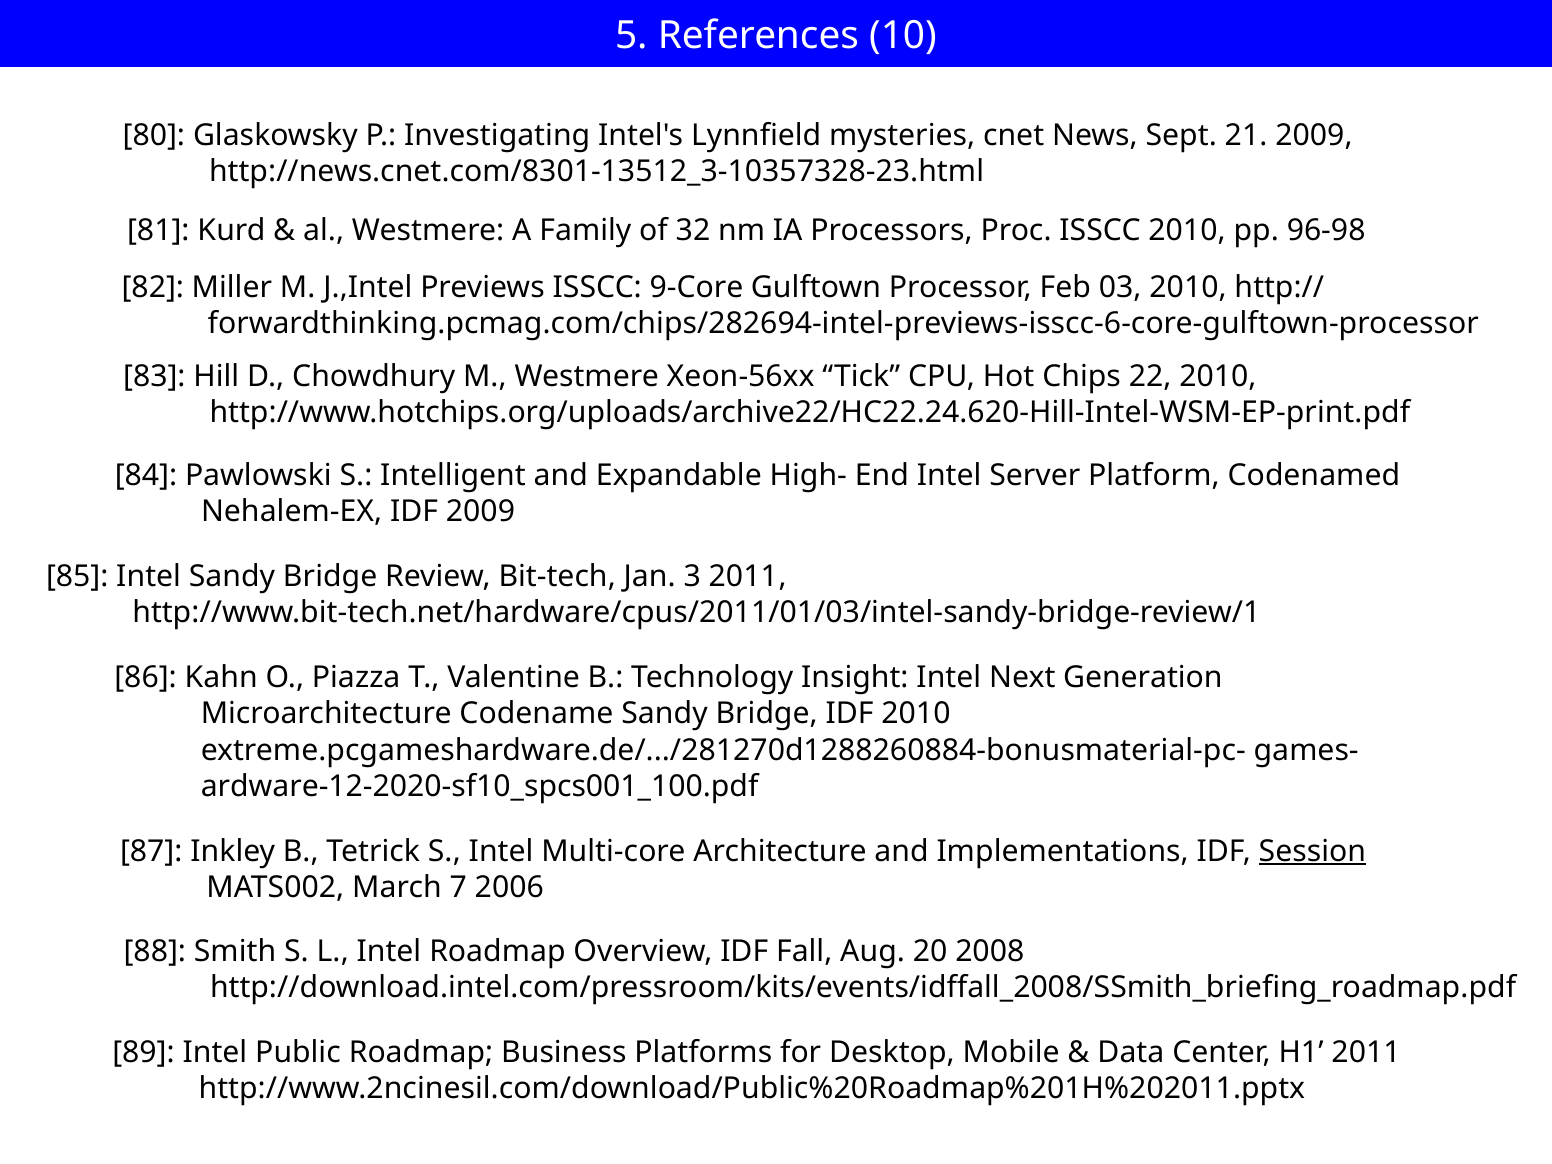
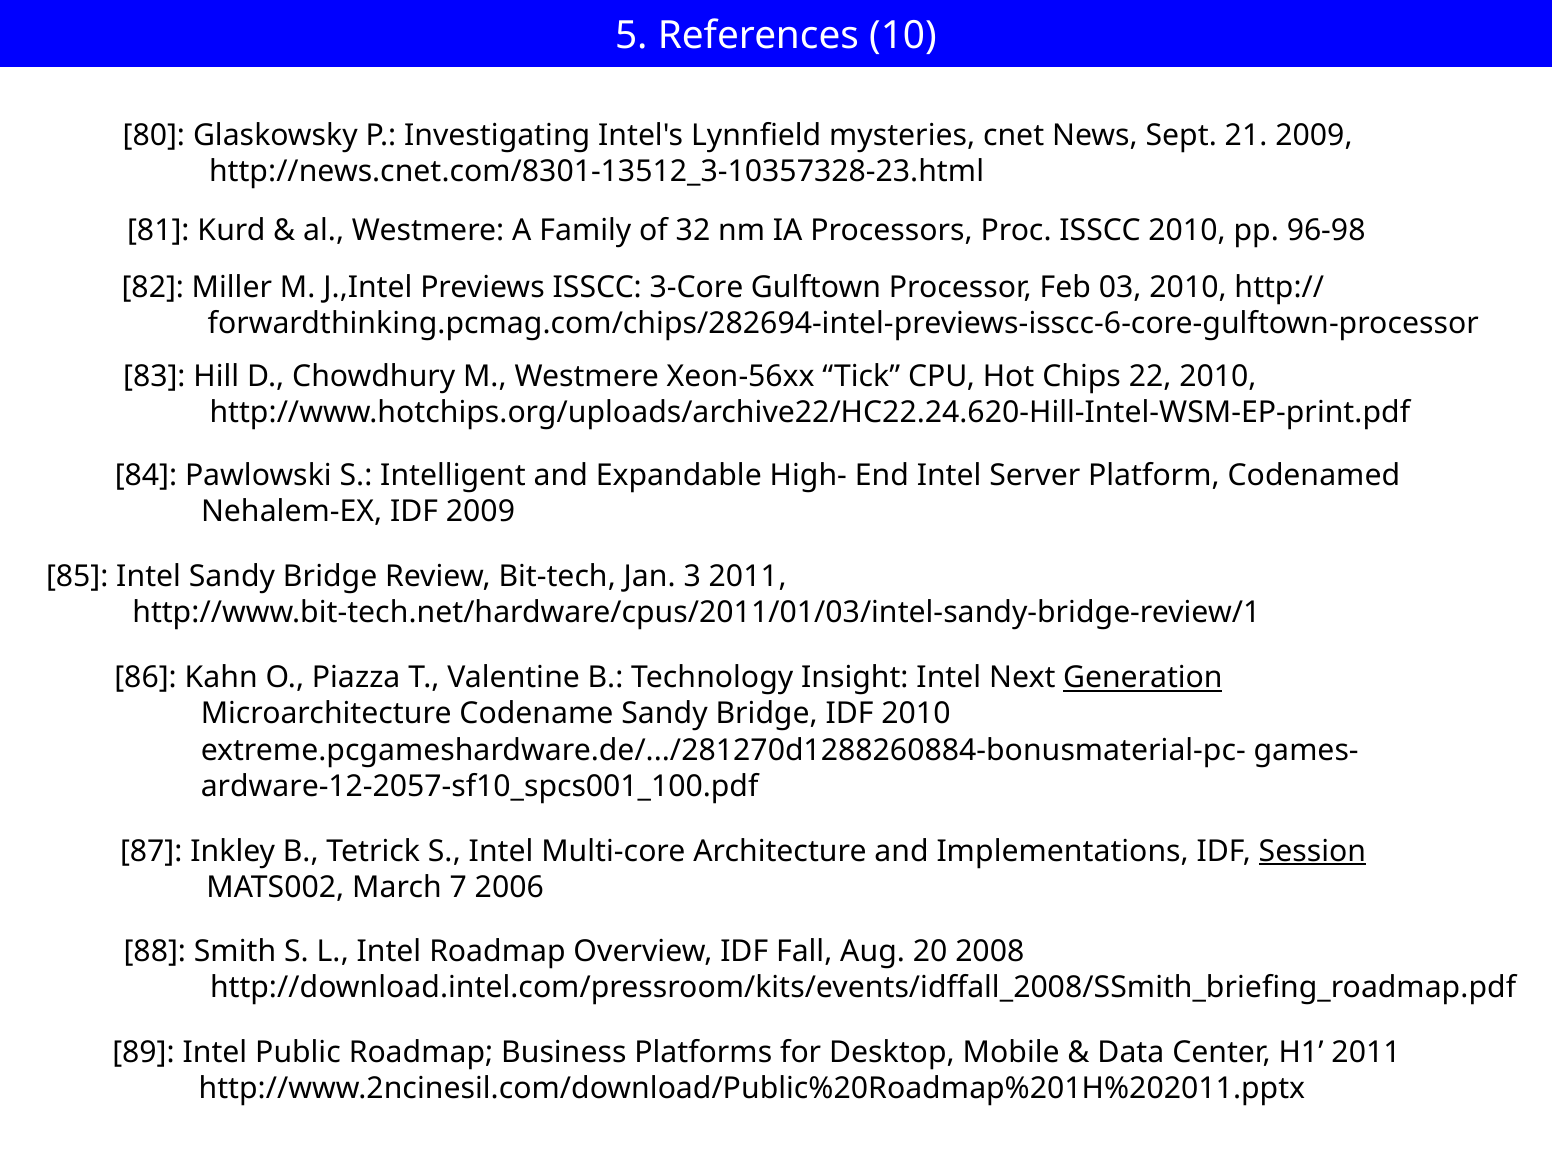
9-Core: 9-Core -> 3-Core
Generation underline: none -> present
ardware-12-2020-sf10_spcs001_100.pdf: ardware-12-2020-sf10_spcs001_100.pdf -> ardware-12-2057-sf10_spcs001_100.pdf
